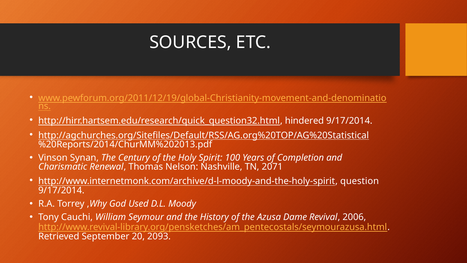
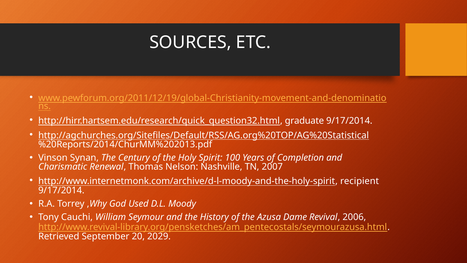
hindered: hindered -> graduate
2071: 2071 -> 2007
question: question -> recipient
2093: 2093 -> 2029
